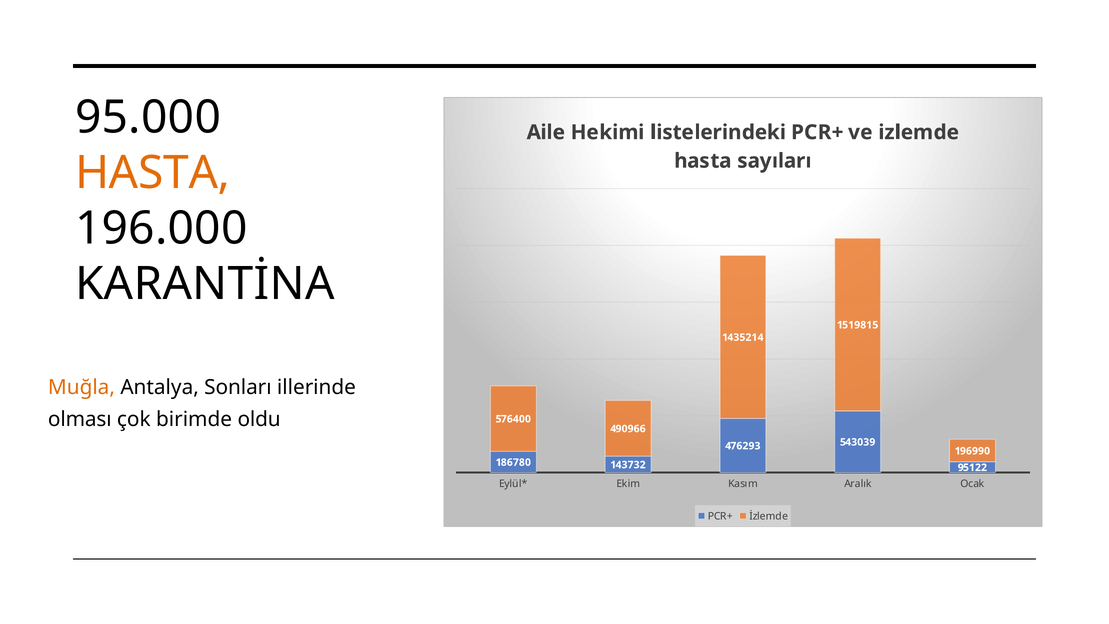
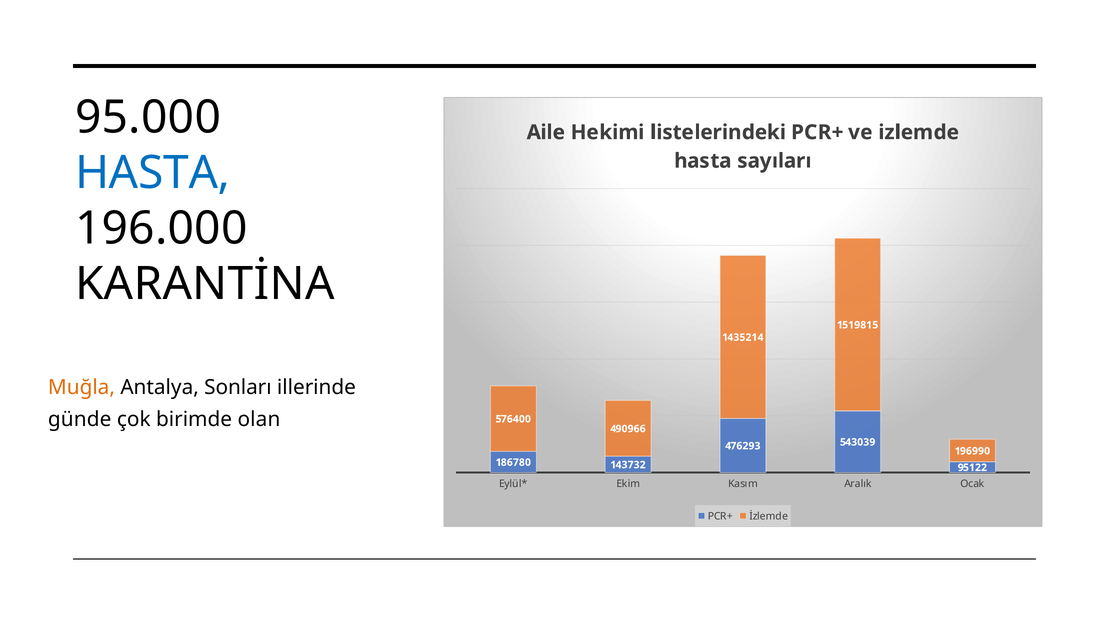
HASTA at (153, 173) colour: orange -> blue
olması: olması -> günde
oldu: oldu -> olan
